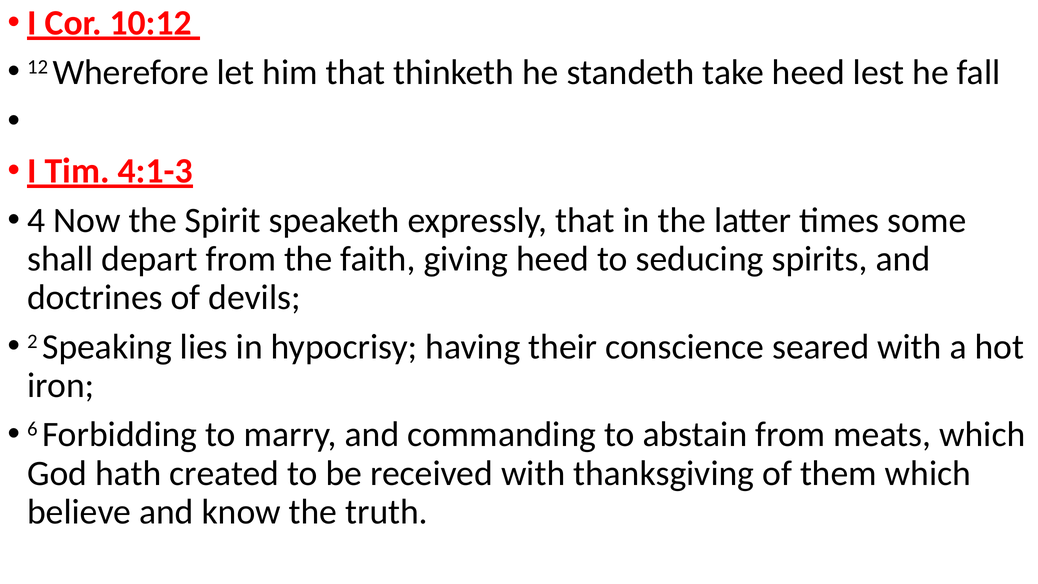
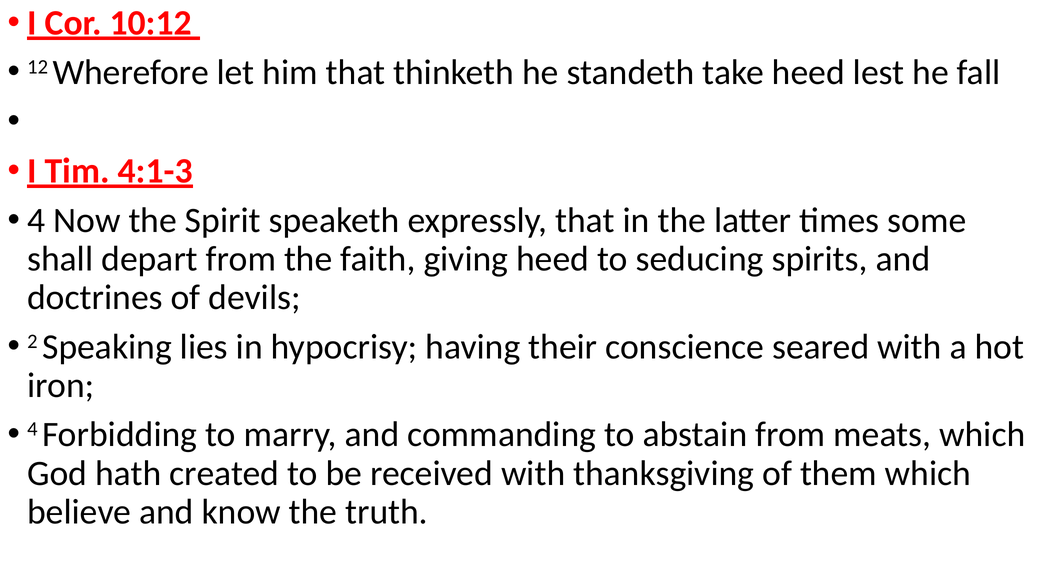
6 at (32, 429): 6 -> 4
